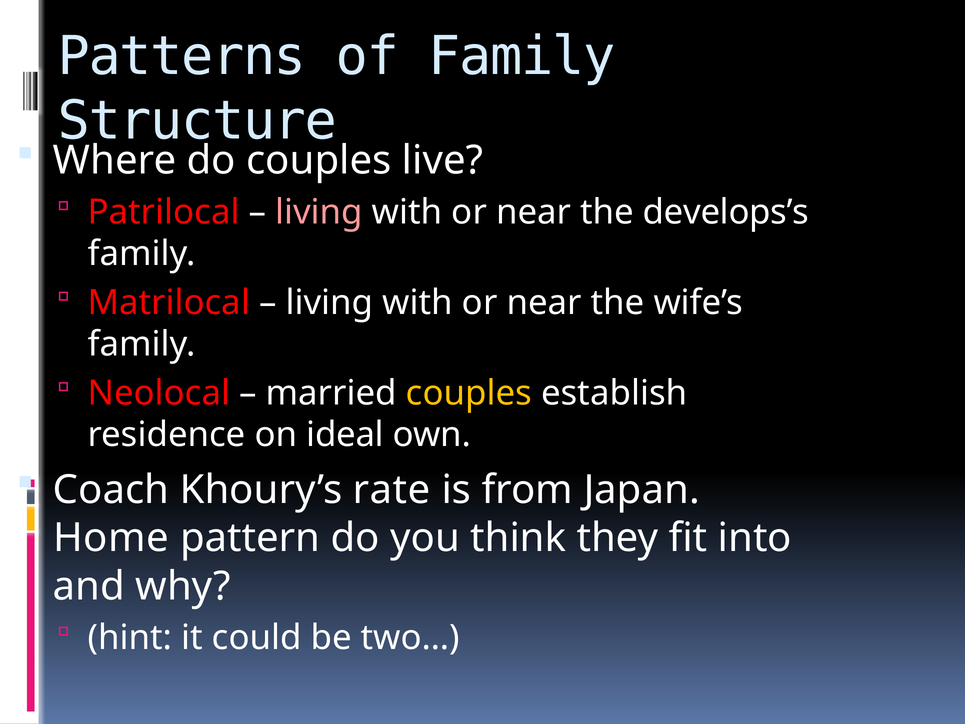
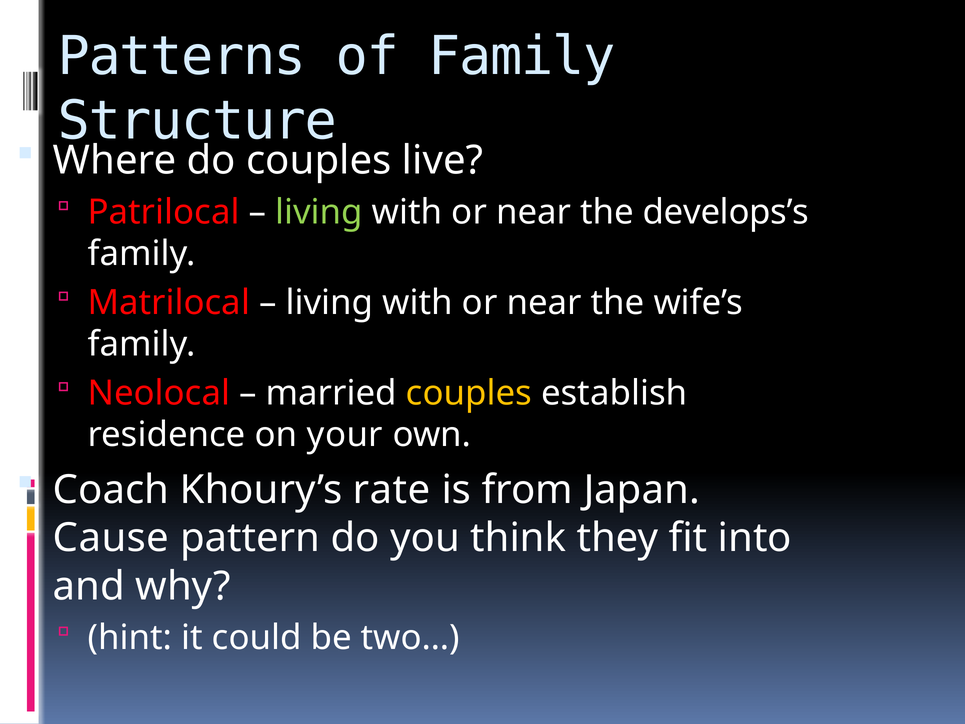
living at (319, 212) colour: pink -> light green
ideal: ideal -> your
Home: Home -> Cause
